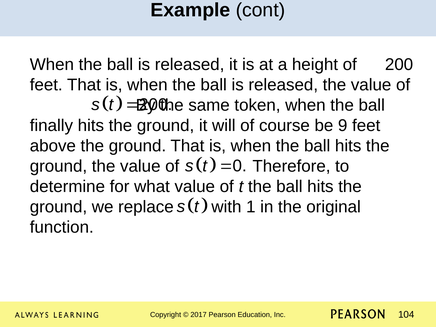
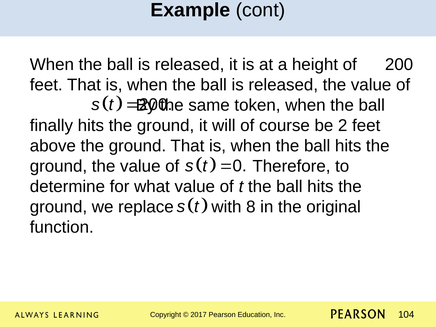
9: 9 -> 2
1: 1 -> 8
